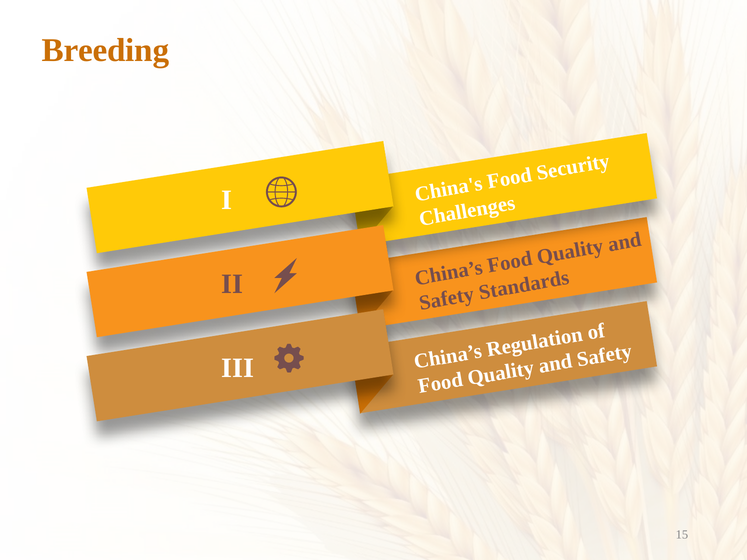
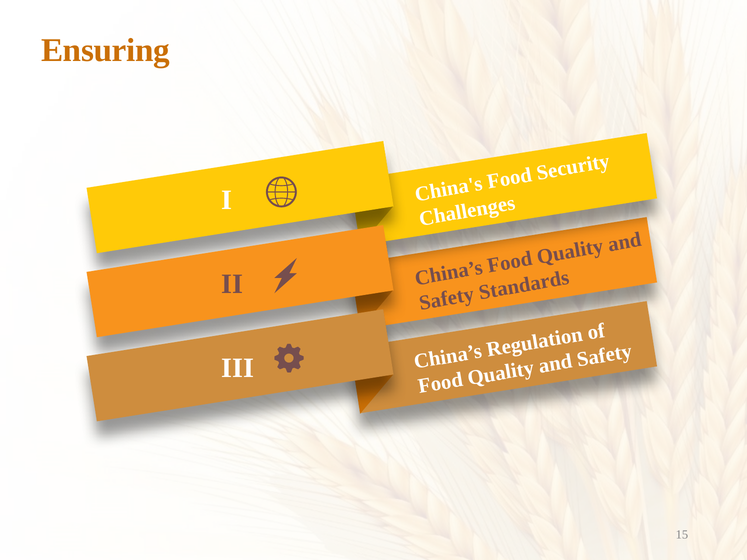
Breeding: Breeding -> Ensuring
